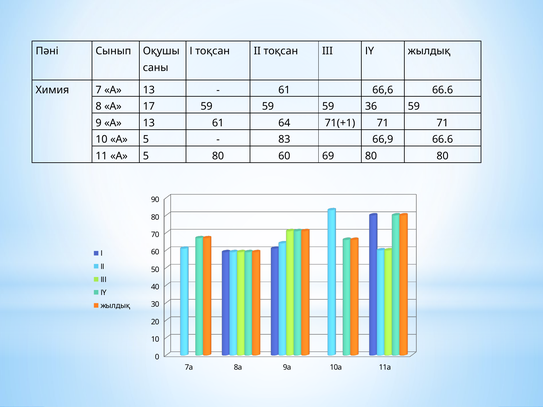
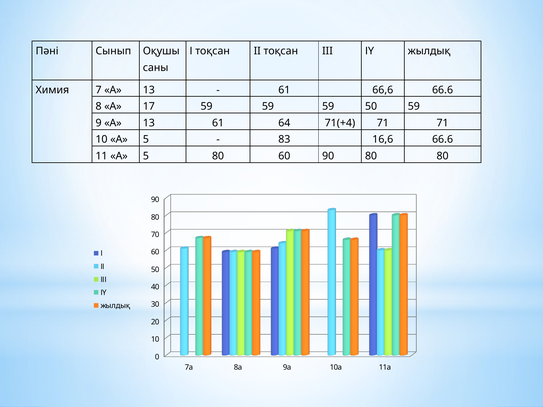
59 36: 36 -> 50
71(+1: 71(+1 -> 71(+4
66,9: 66,9 -> 16,6
60 69: 69 -> 90
